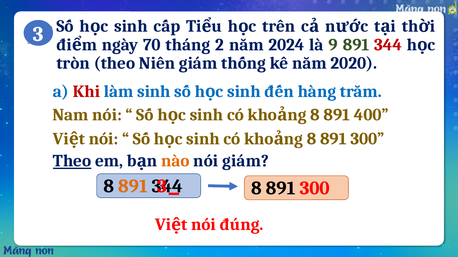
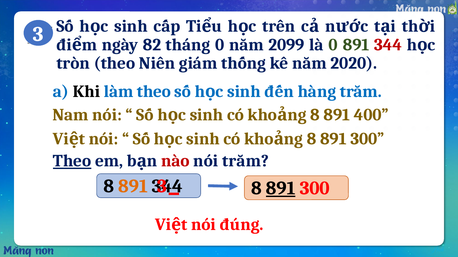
70: 70 -> 82
tháng 2: 2 -> 0
2024: 2024 -> 2099
9 at (333, 45): 9 -> 0
Khi colour: red -> black
làm sinh: sinh -> theo
nào colour: orange -> red
nói giám: giám -> trăm
891 at (281, 189) underline: none -> present
